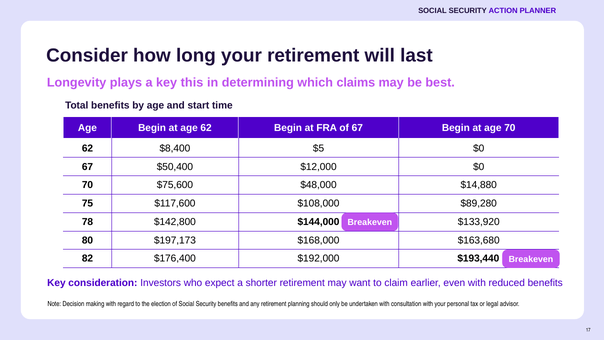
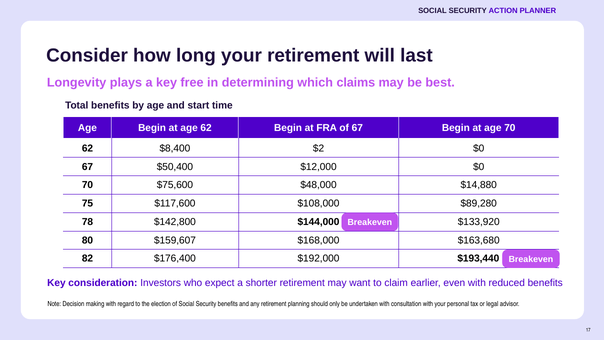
this: this -> free
$5: $5 -> $2
$197,173: $197,173 -> $159,607
